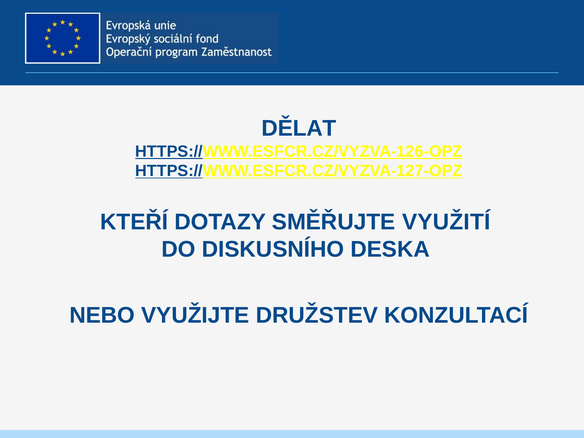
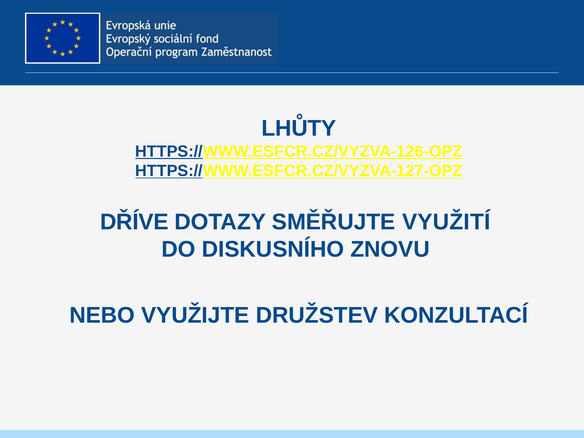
DĚLAT: DĚLAT -> LHŮTY
KTEŘÍ: KTEŘÍ -> DŘÍVE
DESKA: DESKA -> ZNOVU
